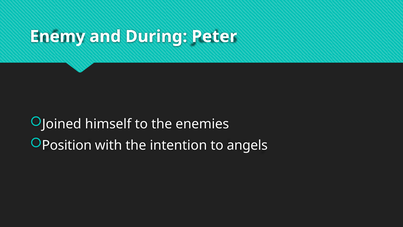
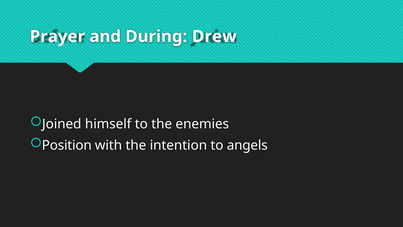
Enemy: Enemy -> Prayer
Peter: Peter -> Drew
